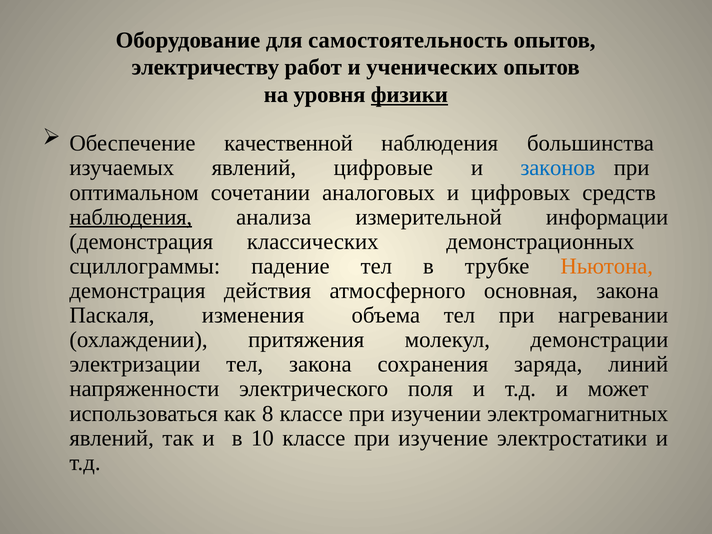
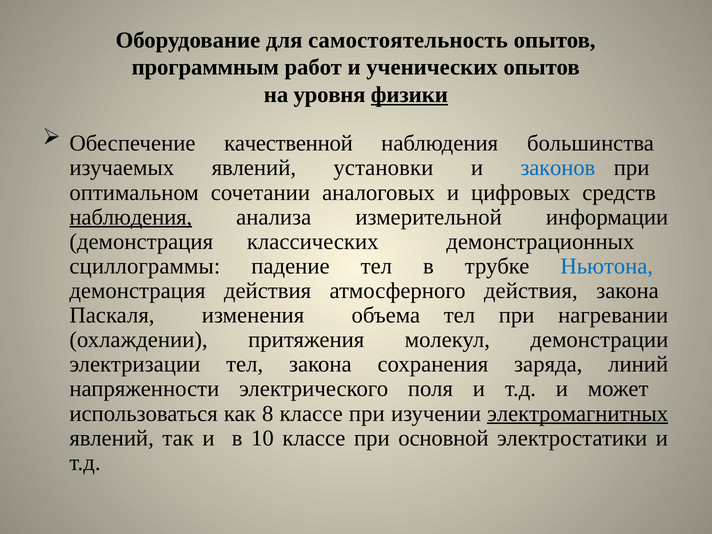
электричеству: электричеству -> программным
цифровые: цифровые -> установки
Ньютона colour: orange -> blue
атмосферного основная: основная -> действия
электромагнитных underline: none -> present
изучение: изучение -> основной
